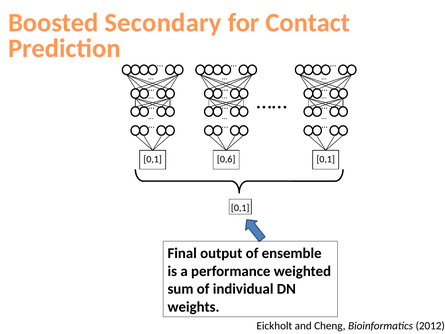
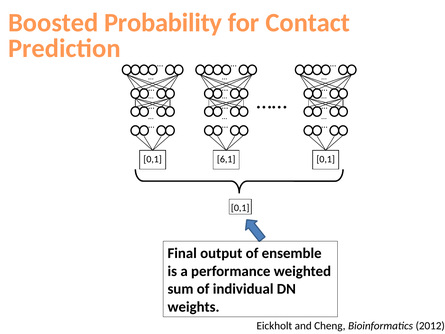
Secondary: Secondary -> Probability
0,6: 0,6 -> 6,1
